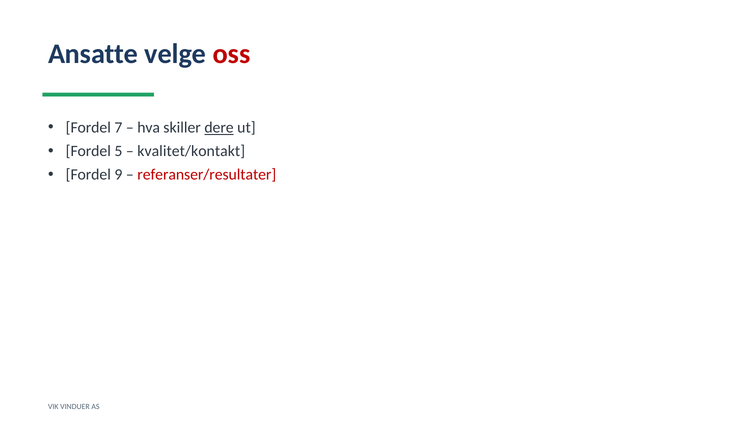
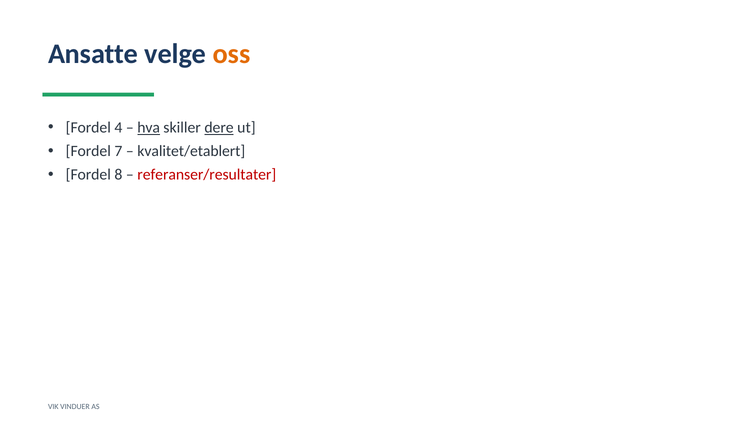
oss colour: red -> orange
7: 7 -> 4
hva underline: none -> present
5: 5 -> 7
kvalitet/kontakt: kvalitet/kontakt -> kvalitet/etablert
9: 9 -> 8
